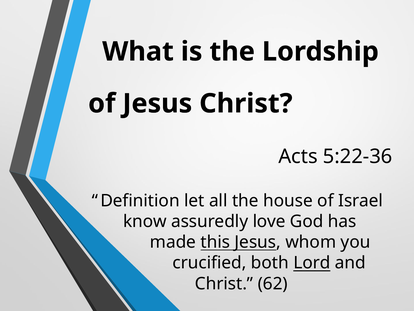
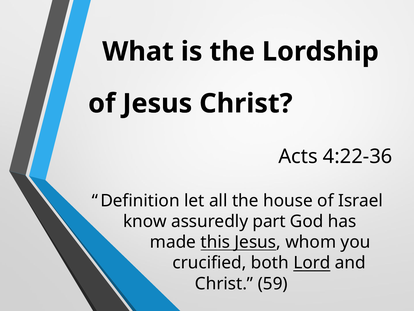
5:22-36: 5:22-36 -> 4:22-36
love: love -> part
62: 62 -> 59
